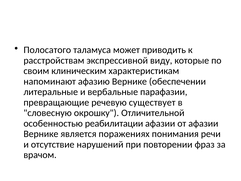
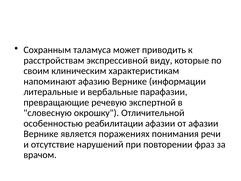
Полосатого: Полосатого -> Сохранным
обеспечении: обеспечении -> информации
существует: существует -> экспертной
